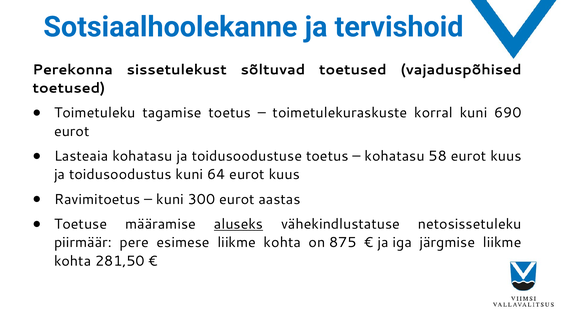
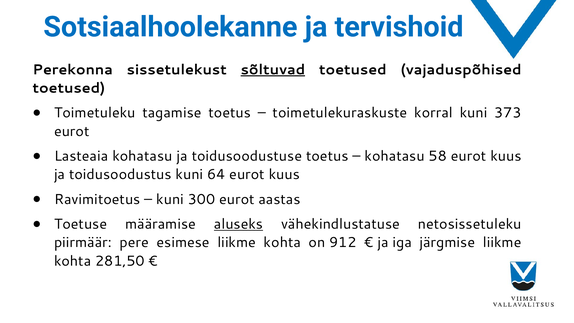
sõltuvad underline: none -> present
690: 690 -> 373
875: 875 -> 912
